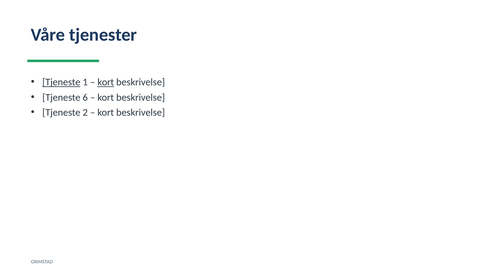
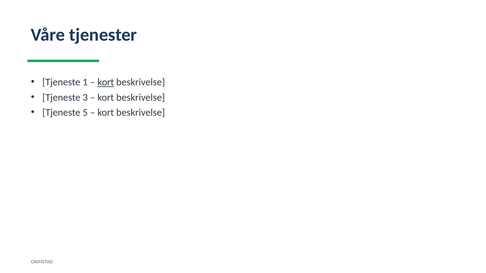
Tjeneste at (61, 82) underline: present -> none
6: 6 -> 3
2: 2 -> 5
